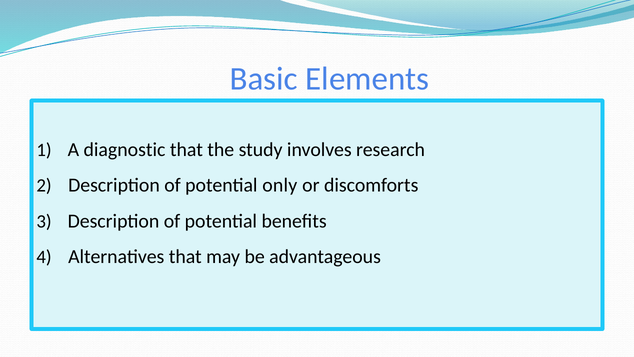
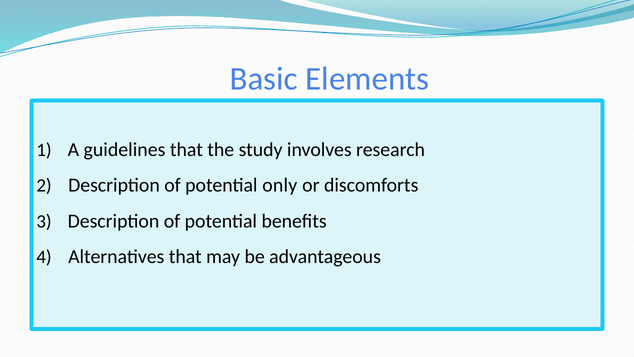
diagnostic: diagnostic -> guidelines
